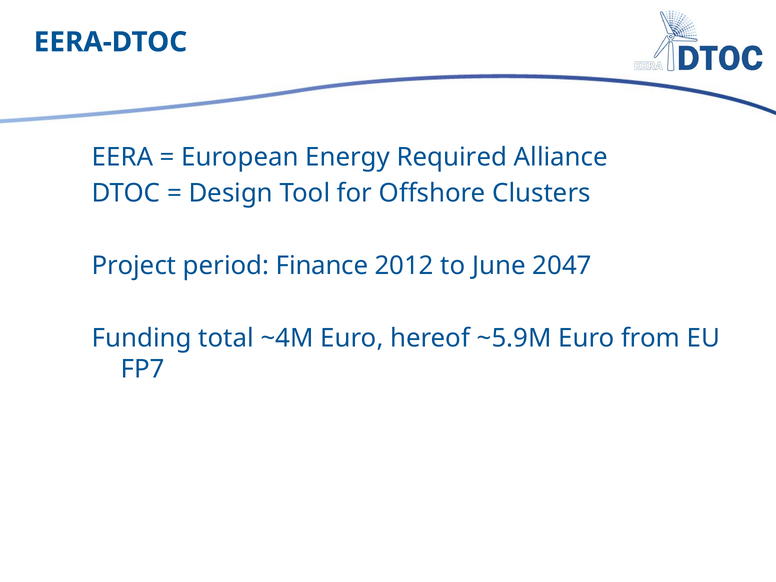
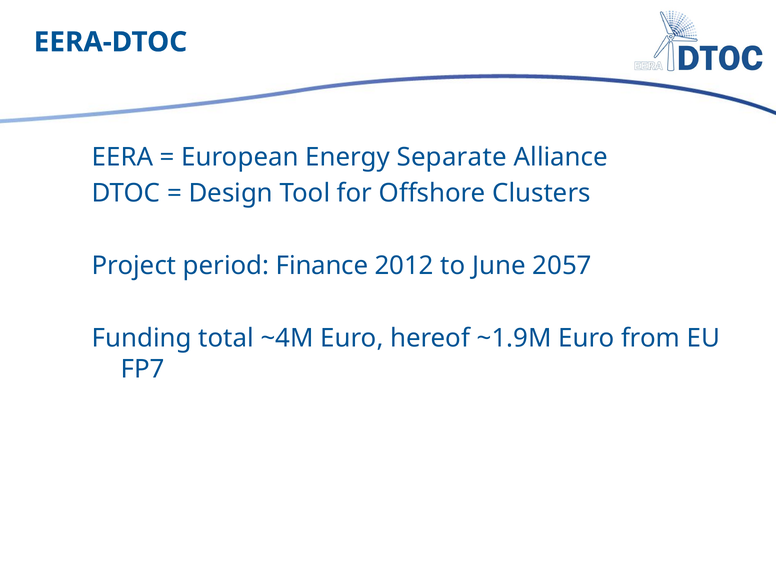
Required: Required -> Separate
2047: 2047 -> 2057
~5.9M: ~5.9M -> ~1.9M
